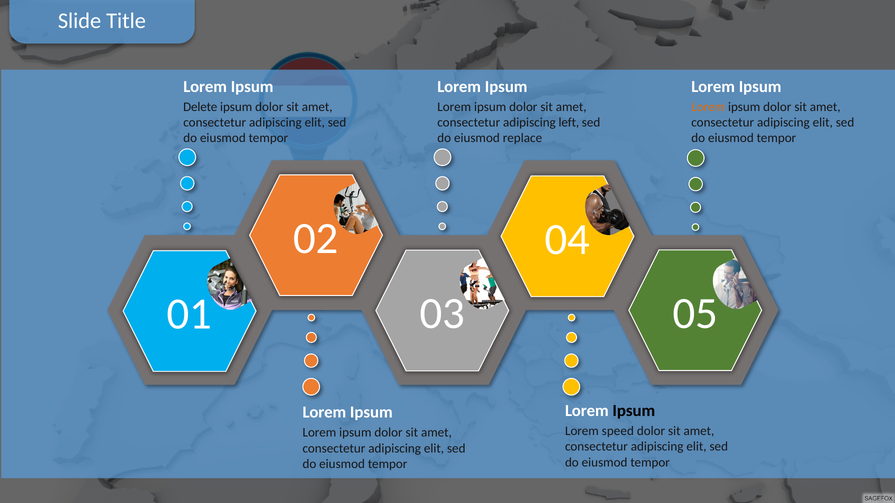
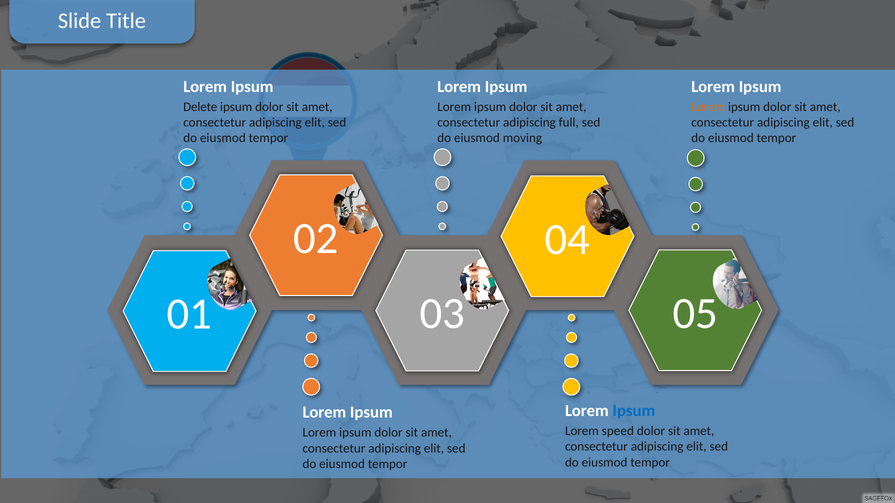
left: left -> full
replace: replace -> moving
Ipsum at (634, 411) colour: black -> blue
